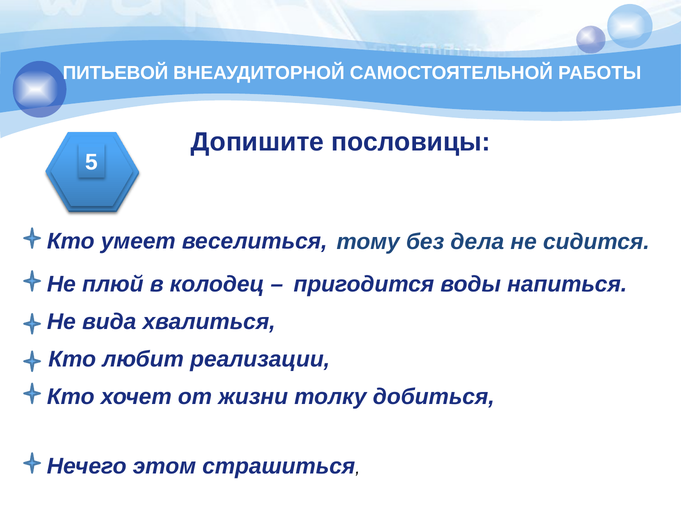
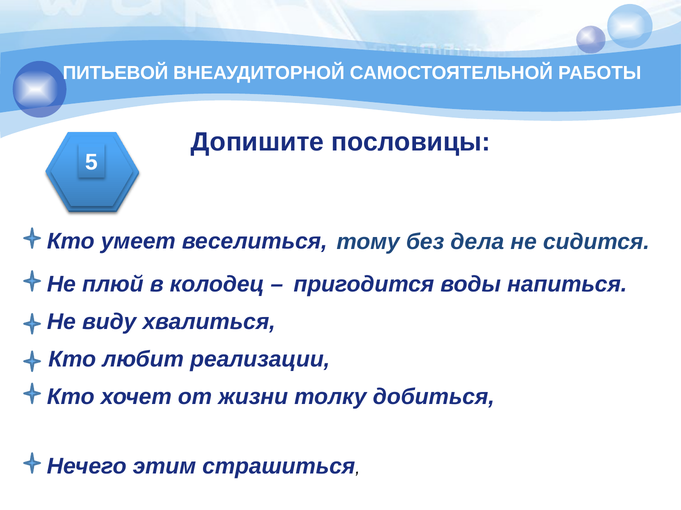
вида: вида -> виду
этом: этом -> этим
